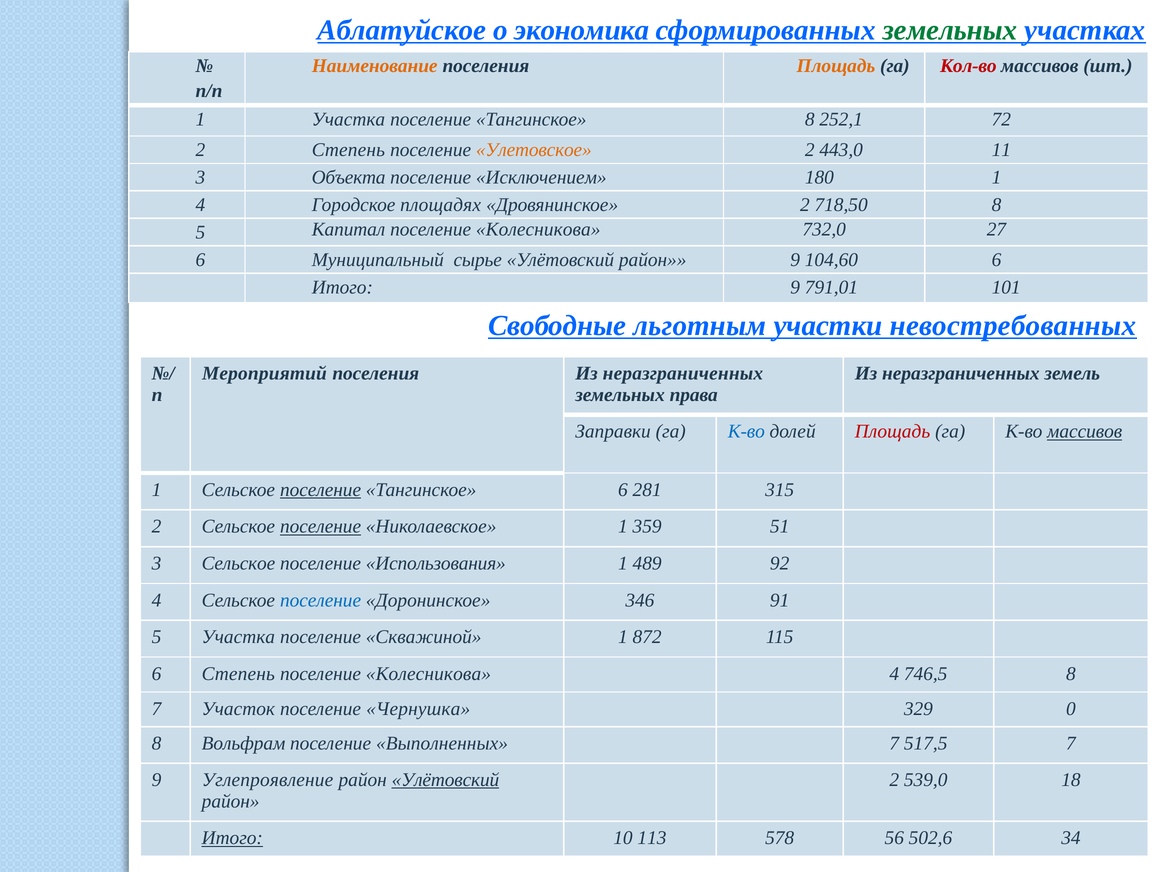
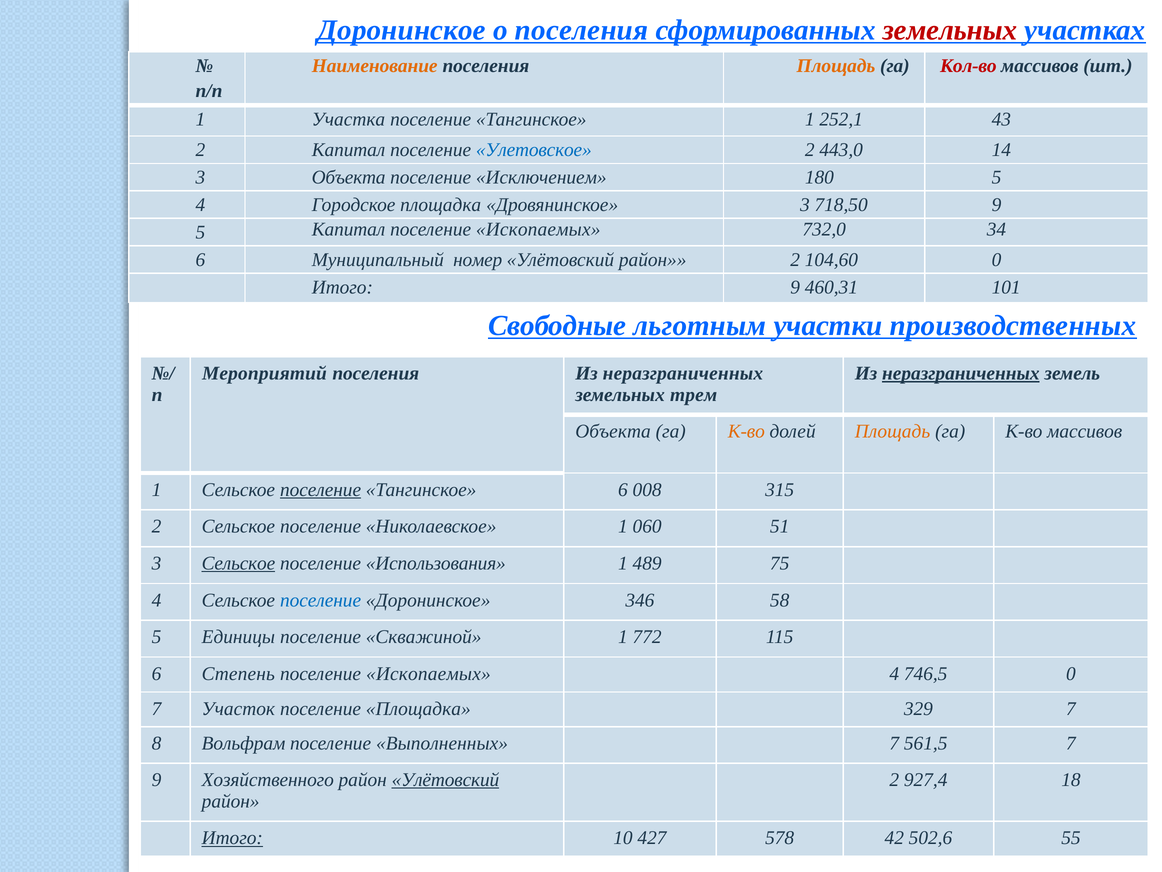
Аблатуйское at (402, 30): Аблатуйское -> Доронинское
о экономика: экономика -> поселения
земельных at (950, 30) colour: green -> red
Тангинское 8: 8 -> 1
72: 72 -> 43
2 Степень: Степень -> Капитал
Улетовское colour: orange -> blue
11: 11 -> 14
180 1: 1 -> 5
Городское площадях: площадях -> площадка
Дровянинское 2: 2 -> 3
718,50 8: 8 -> 9
Колесникова at (538, 229): Колесникова -> Ископаемых
27: 27 -> 34
сырье: сырье -> номер
9 at (795, 260): 9 -> 2
104,60 6: 6 -> 0
791,01: 791,01 -> 460,31
невостребованных: невостребованных -> производственных
неразграниченных at (961, 373) underline: none -> present
права: права -> трем
Заправки at (613, 431): Заправки -> Объекта
К-во at (746, 431) colour: blue -> orange
Площадь at (893, 431) colour: red -> orange
массивов at (1085, 431) underline: present -> none
281: 281 -> 008
поселение at (321, 526) underline: present -> none
359: 359 -> 060
Сельское at (238, 563) underline: none -> present
92: 92 -> 75
91: 91 -> 58
5 Участка: Участка -> Единицы
872: 872 -> 772
Колесникова at (428, 673): Колесникова -> Ископаемых
746,5 8: 8 -> 0
поселение Чернушка: Чернушка -> Площадка
329 0: 0 -> 7
517,5: 517,5 -> 561,5
Углепроявление: Углепроявление -> Хозяйственного
539,0: 539,0 -> 927,4
113: 113 -> 427
56: 56 -> 42
34: 34 -> 55
